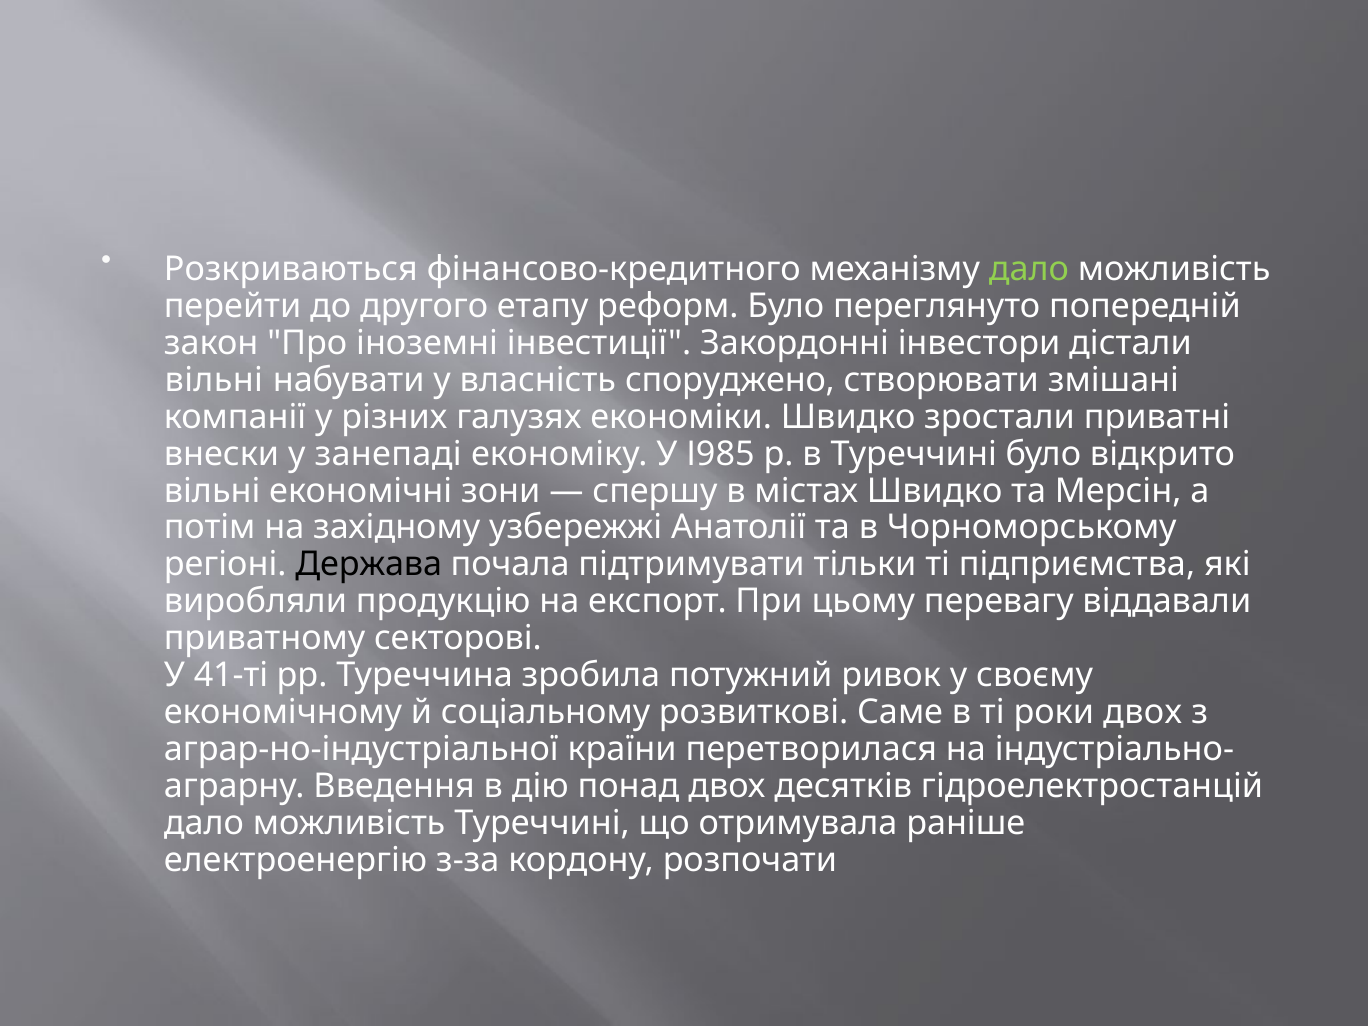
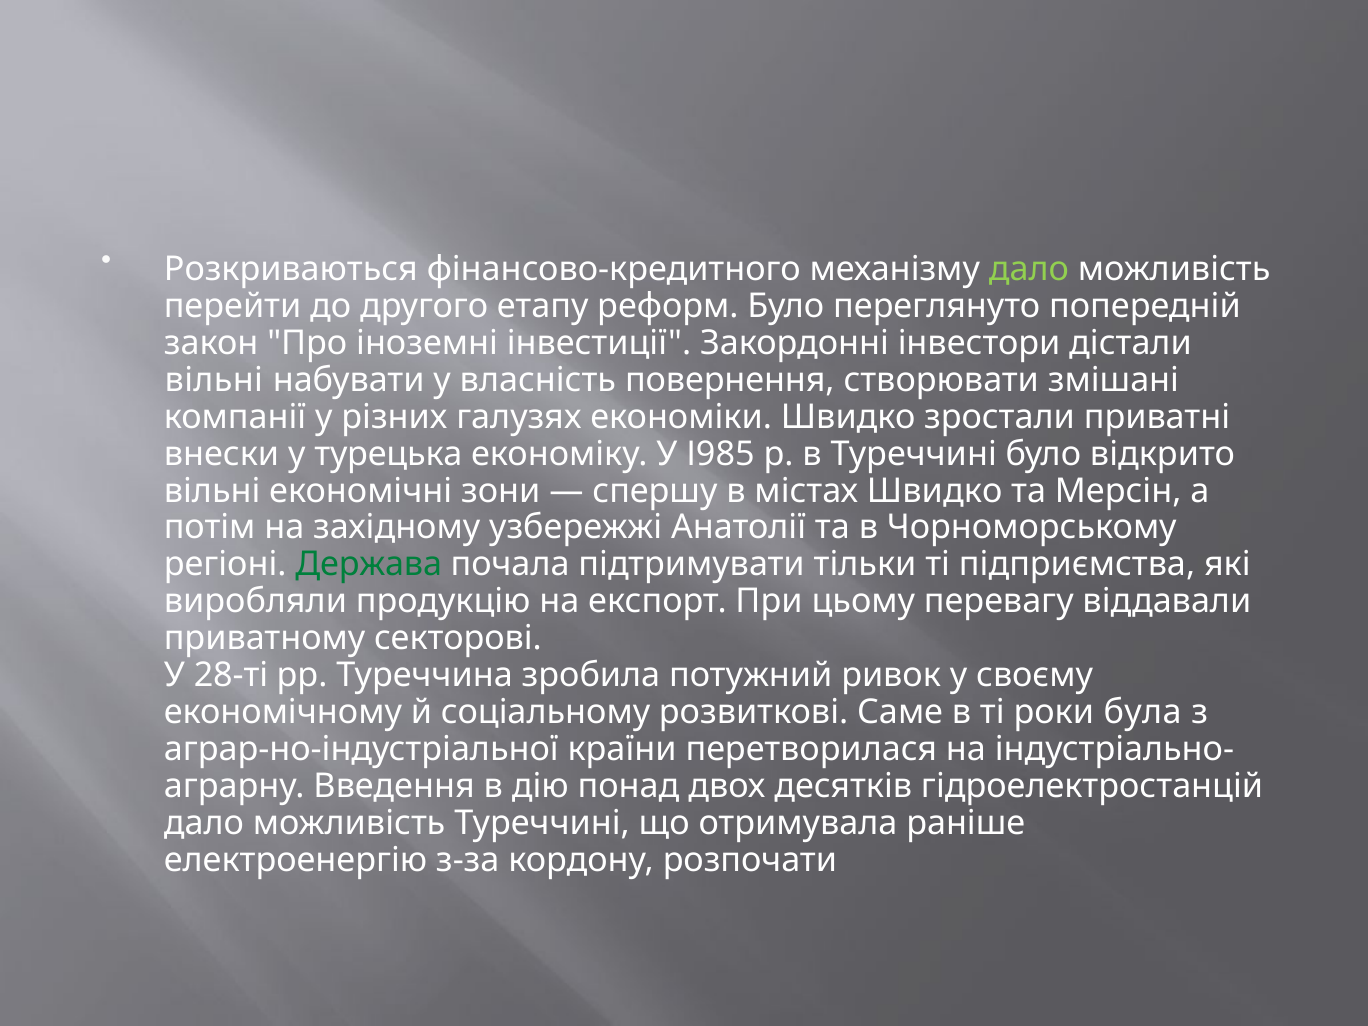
споруджено: споруджено -> повернення
занепаді: занепаді -> турецька
Держава colour: black -> green
41-ті: 41-ті -> 28-ті
роки двох: двох -> була
